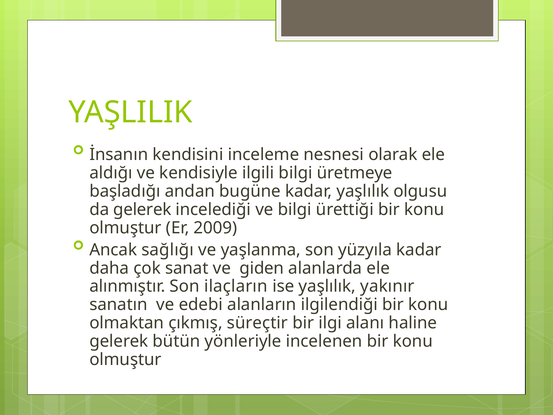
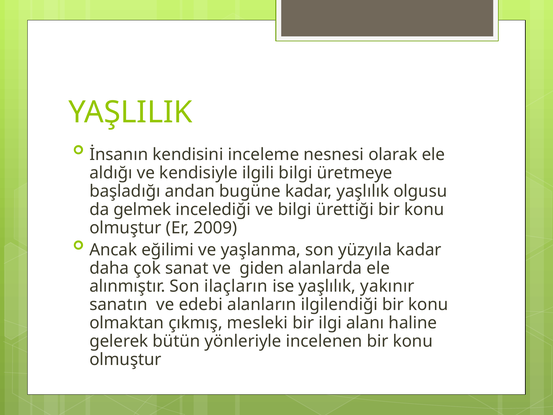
da gelerek: gelerek -> gelmek
sağlığı: sağlığı -> eğilimi
süreçtir: süreçtir -> mesleki
